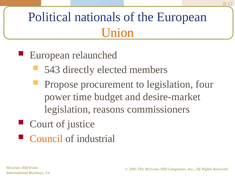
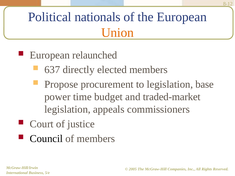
543: 543 -> 637
four: four -> base
desire-market: desire-market -> traded-market
reasons: reasons -> appeals
Council colour: orange -> black
of industrial: industrial -> members
